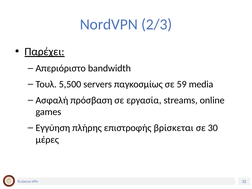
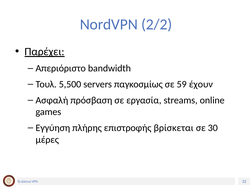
2/3: 2/3 -> 2/2
media: media -> έχουν
